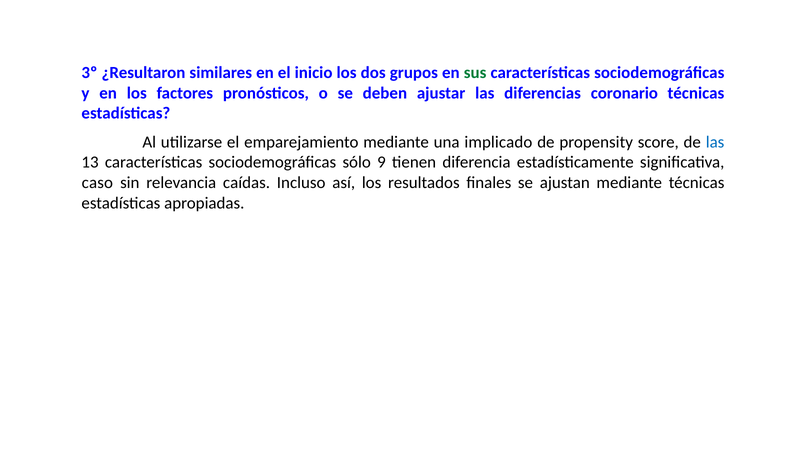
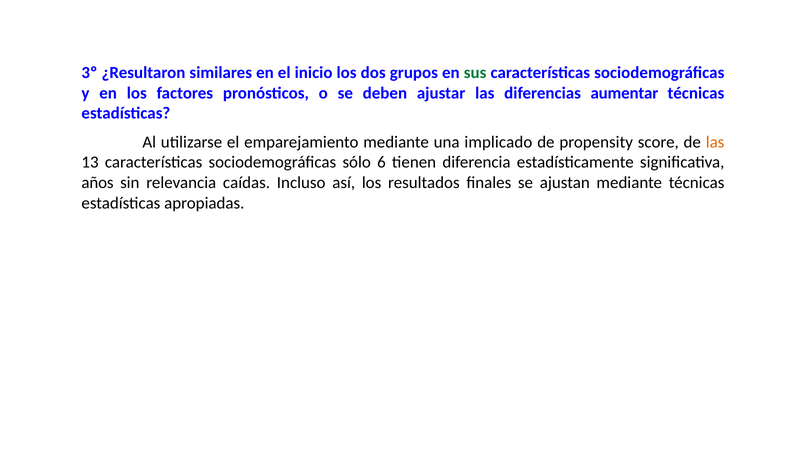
coronario: coronario -> aumentar
las at (715, 142) colour: blue -> orange
9: 9 -> 6
caso: caso -> años
